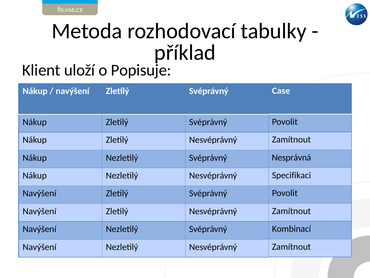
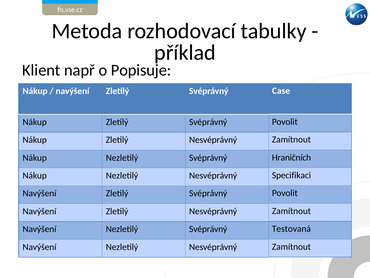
uloží: uloží -> např
Nesprávná: Nesprávná -> Hraničních
Kombinací: Kombinací -> Testovaná
